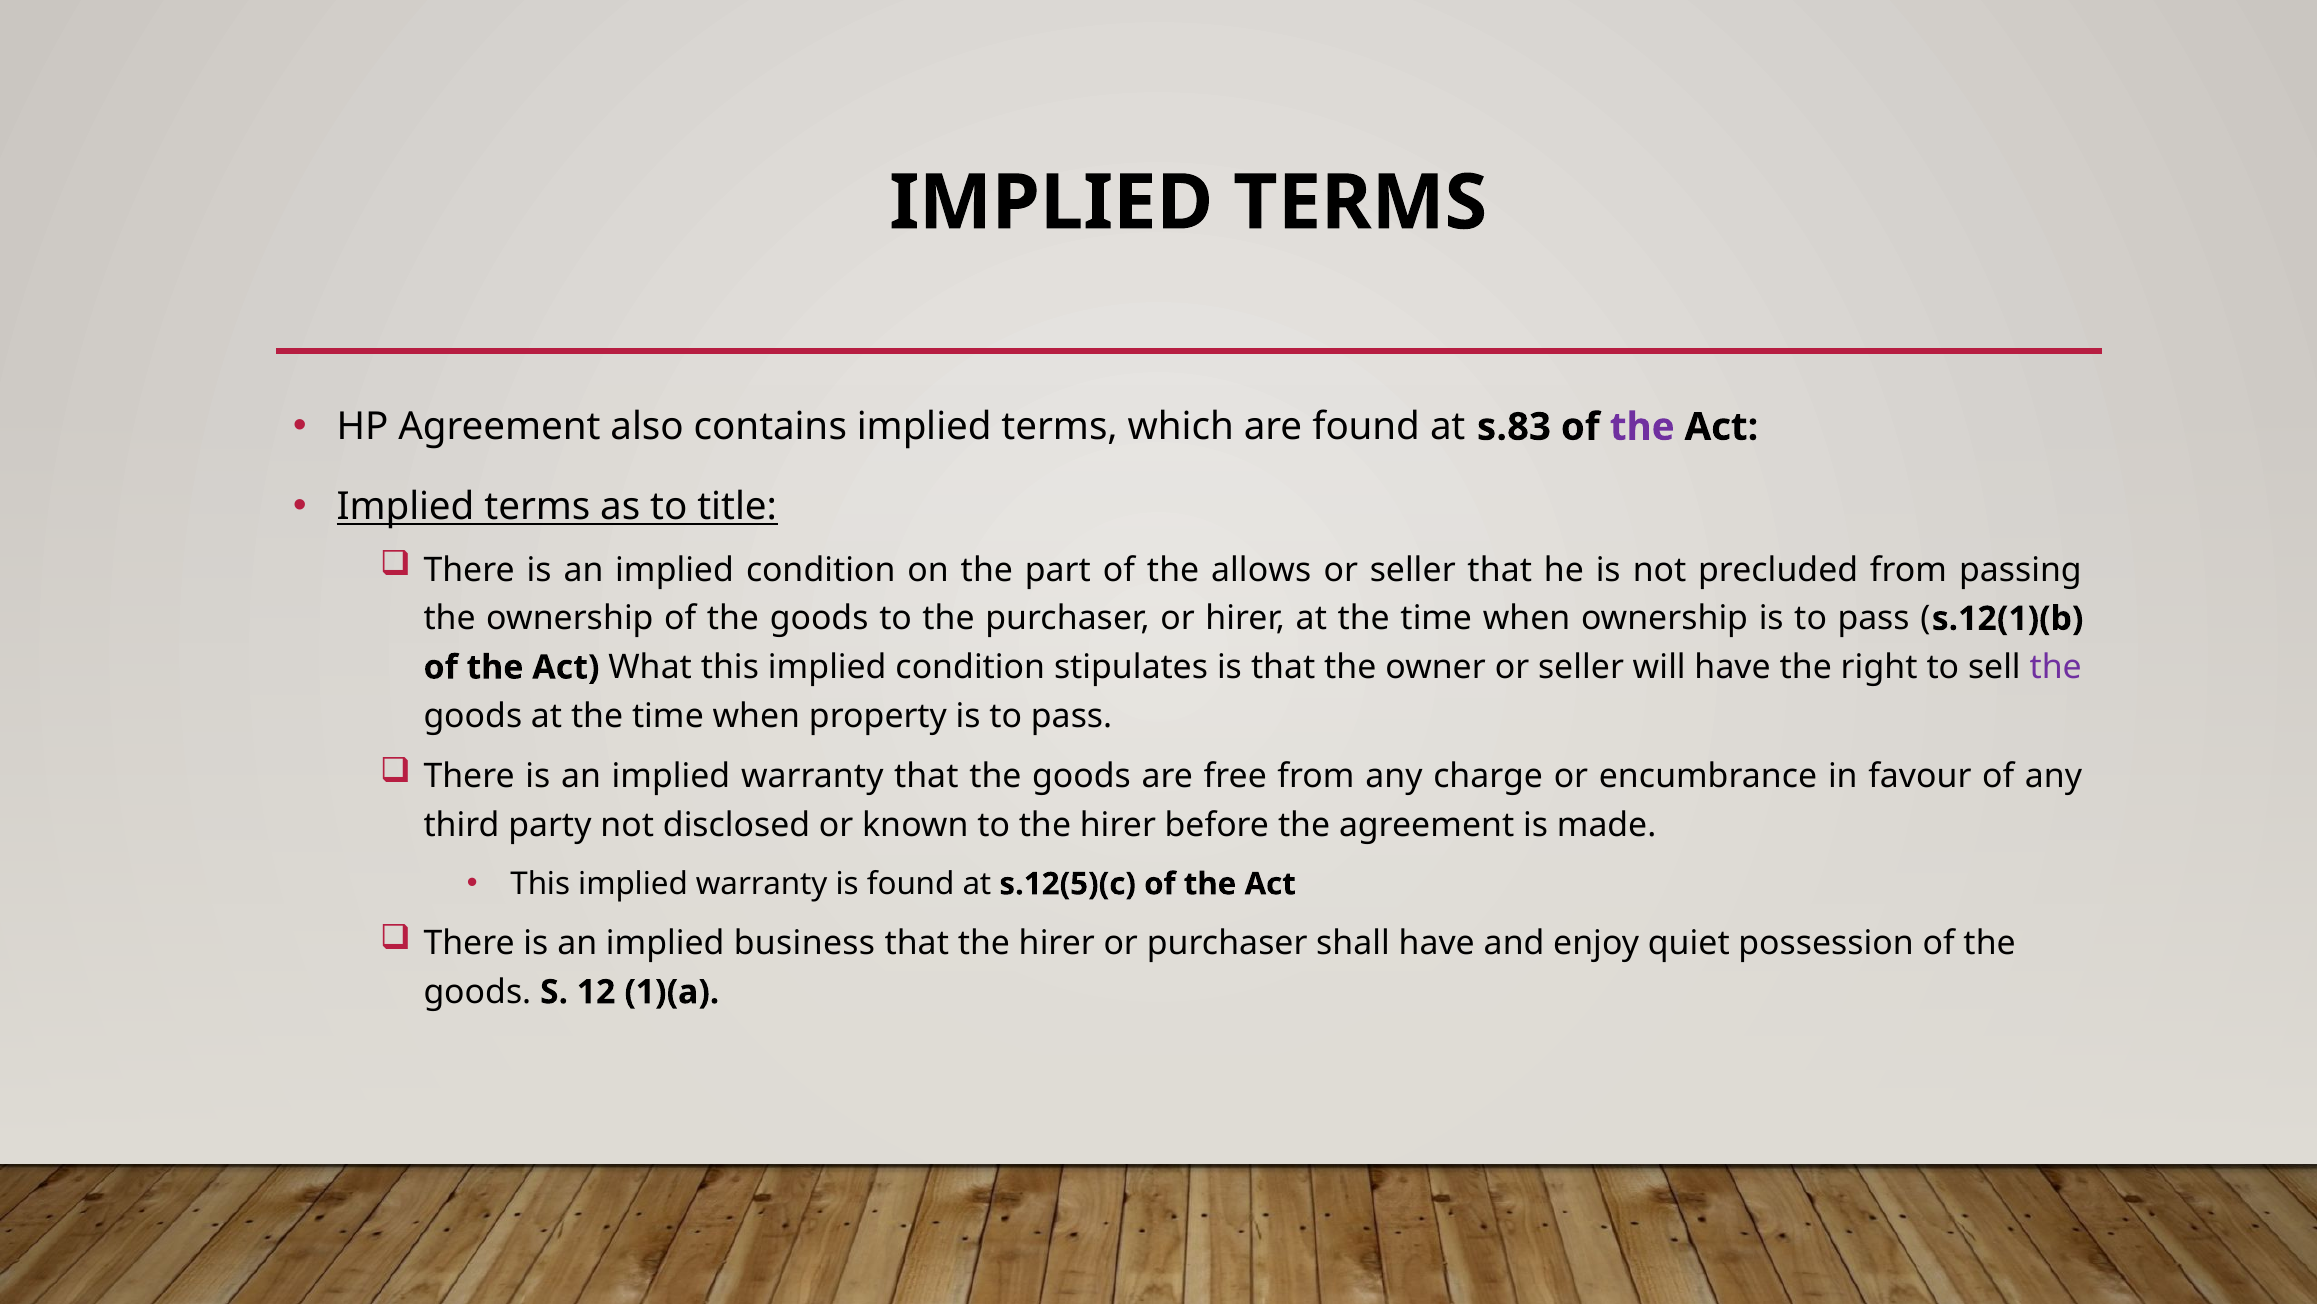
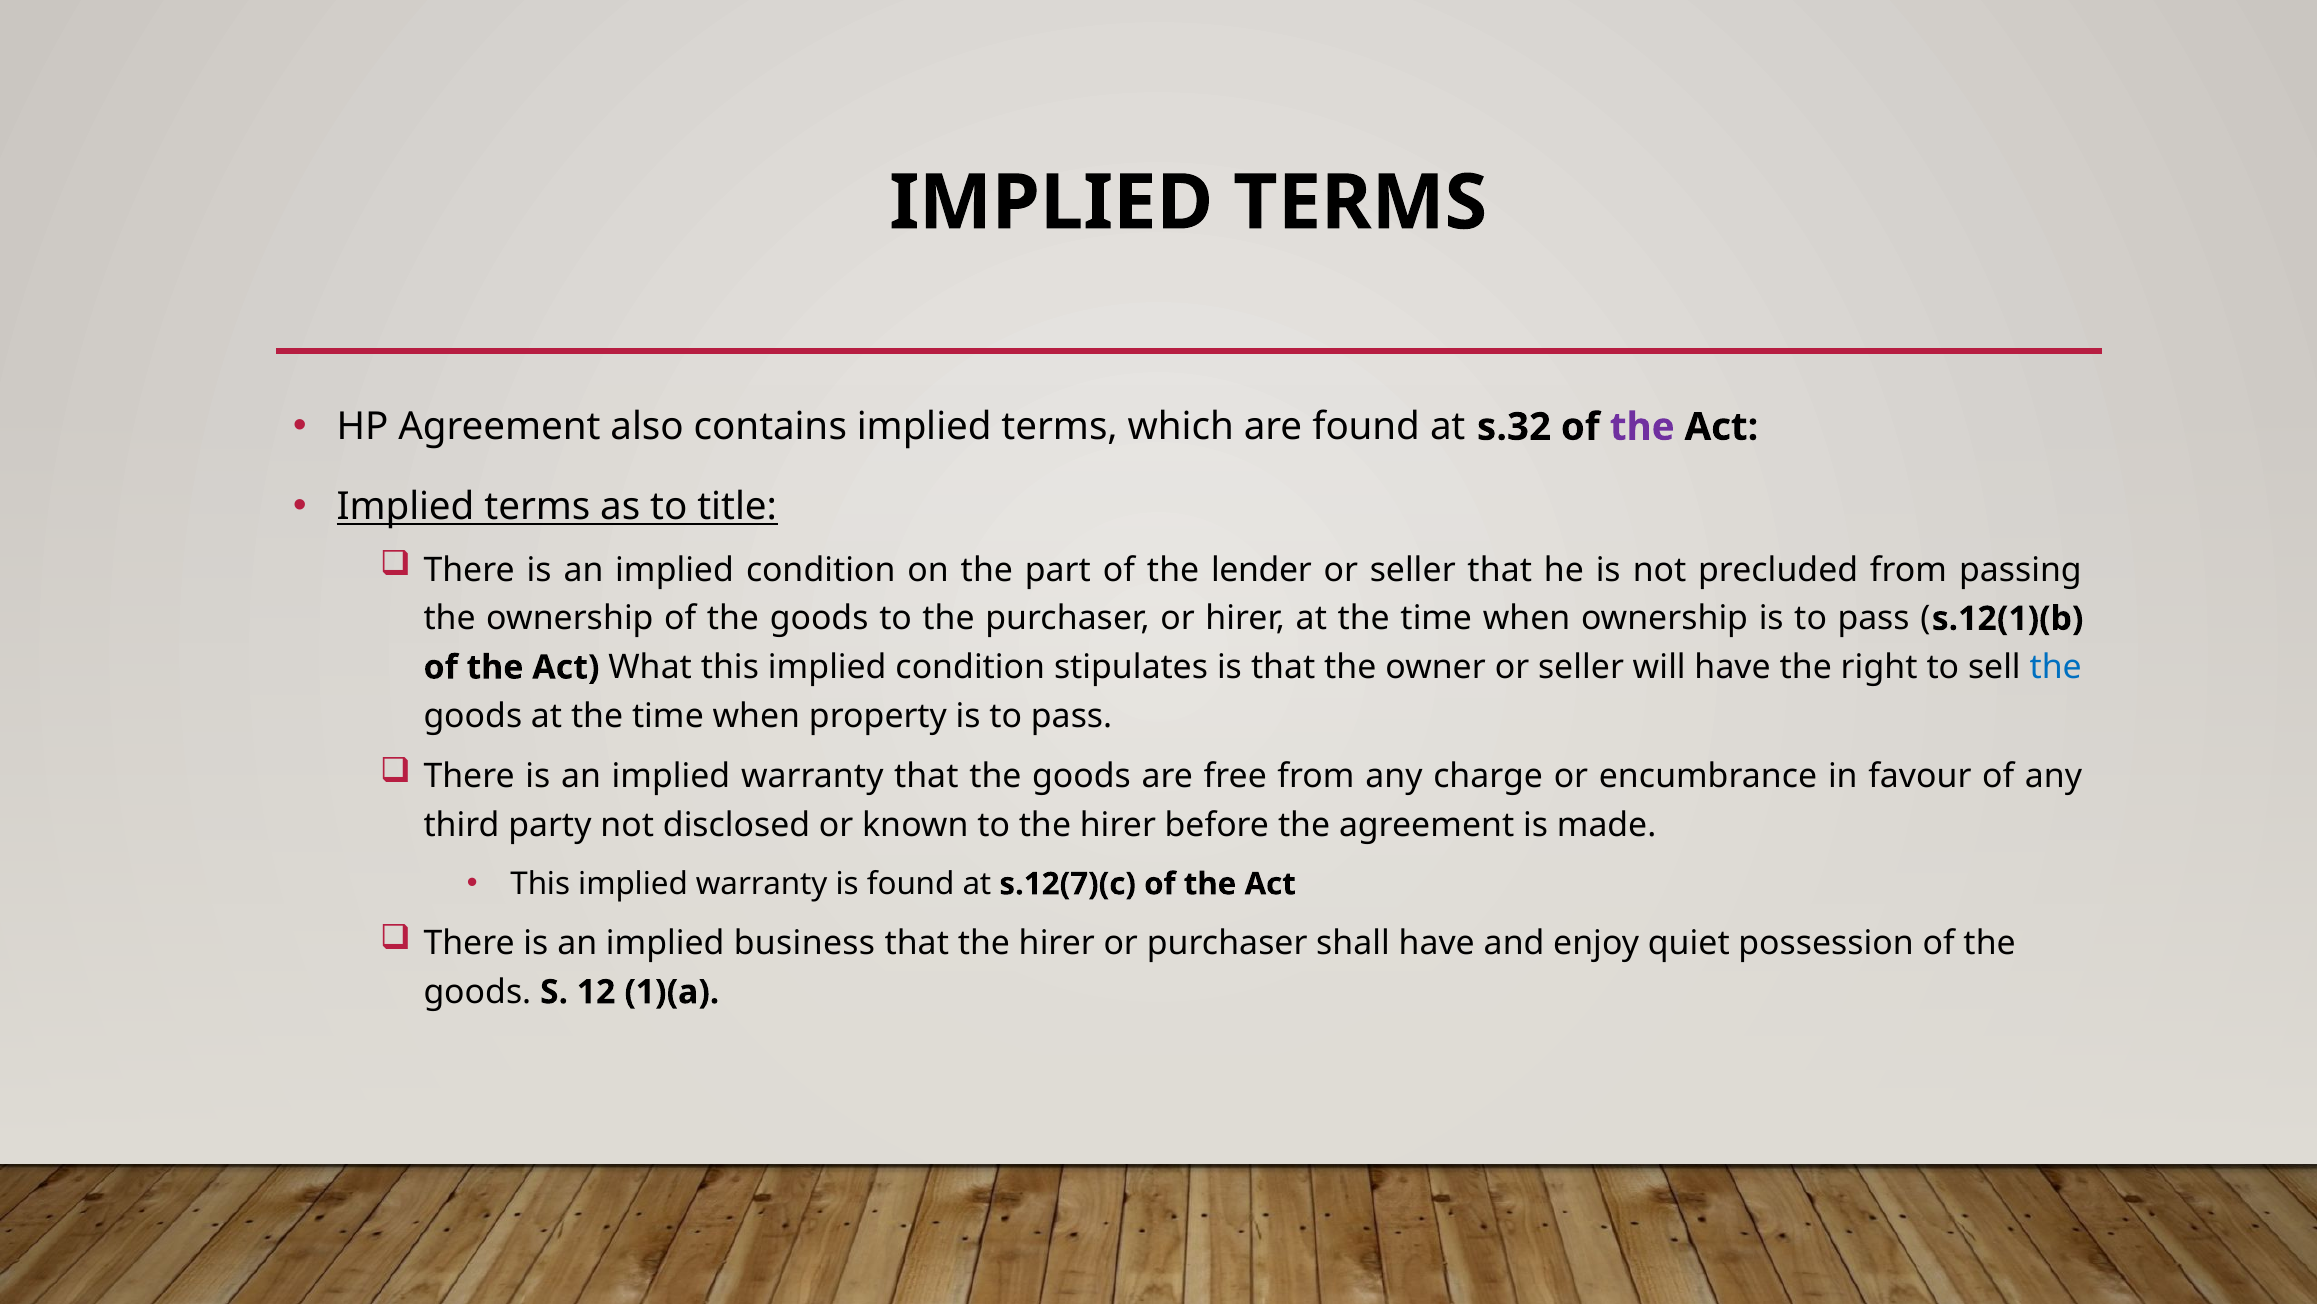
s.83: s.83 -> s.32
allows: allows -> lender
the at (2056, 667) colour: purple -> blue
s.12(5)(c: s.12(5)(c -> s.12(7)(c
